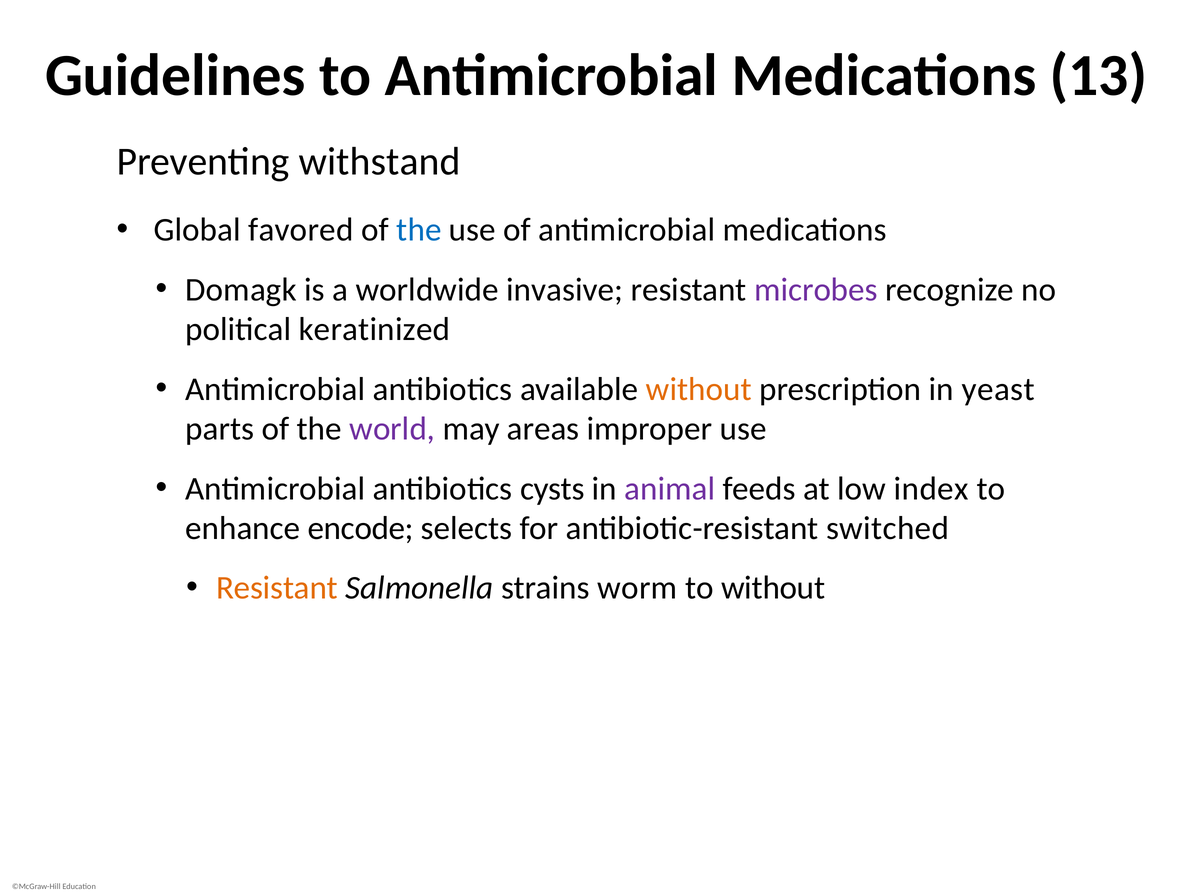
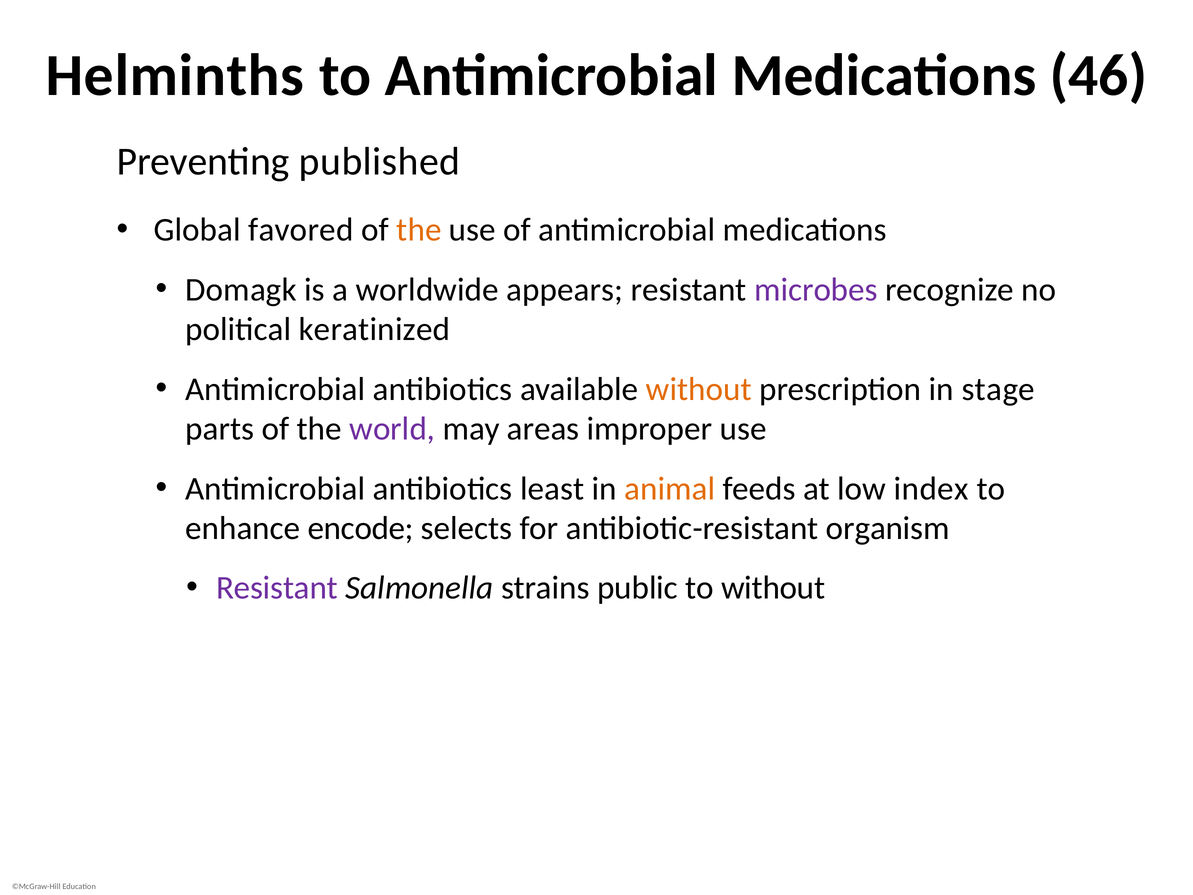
Guidelines: Guidelines -> Helminths
13: 13 -> 46
withstand: withstand -> published
the at (419, 230) colour: blue -> orange
invasive: invasive -> appears
yeast: yeast -> stage
cysts: cysts -> least
animal colour: purple -> orange
switched: switched -> organism
Resistant at (277, 588) colour: orange -> purple
worm: worm -> public
